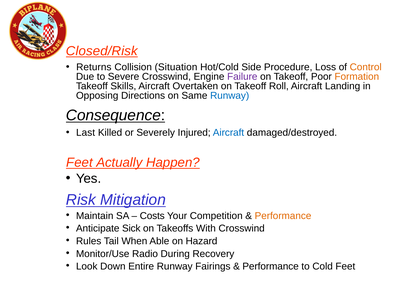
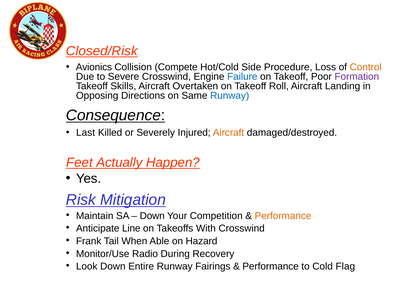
Returns: Returns -> Avionics
Situation: Situation -> Compete
Failure colour: purple -> blue
Formation colour: orange -> purple
Aircraft at (229, 133) colour: blue -> orange
Costs at (152, 216): Costs -> Down
Sick: Sick -> Line
Rules: Rules -> Frank
Cold Feet: Feet -> Flag
